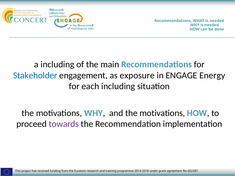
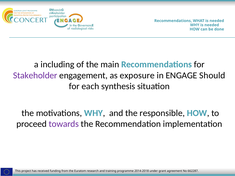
Stakeholder colour: blue -> purple
Energy: Energy -> Should
each including: including -> synthesis
and the motivations: motivations -> responsible
